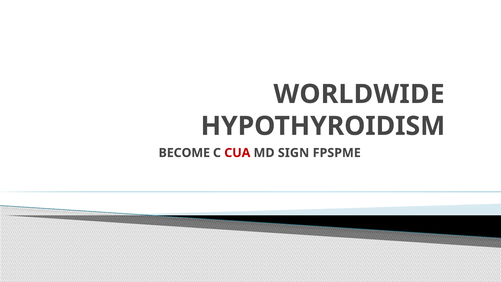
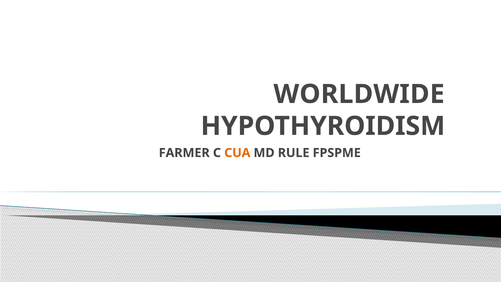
BECOME: BECOME -> FARMER
CUA colour: red -> orange
SIGN: SIGN -> RULE
